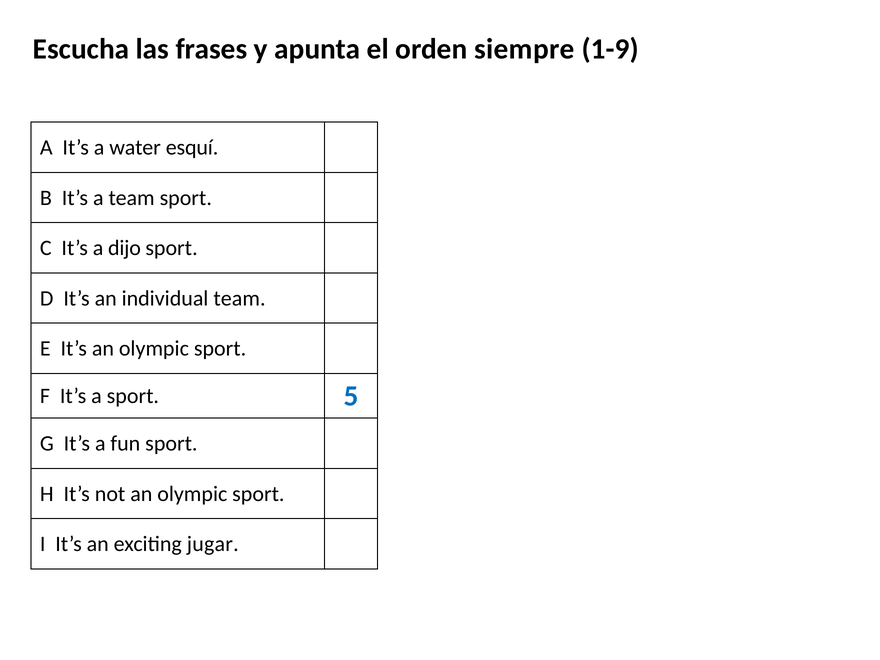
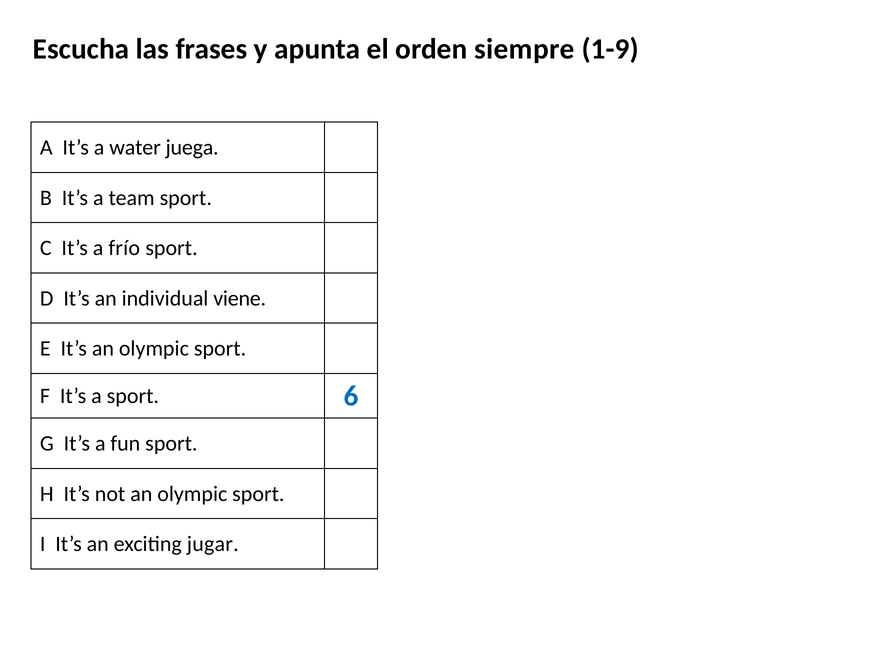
esquí: esquí -> juega
dijo: dijo -> frío
individual team: team -> viene
5: 5 -> 6
